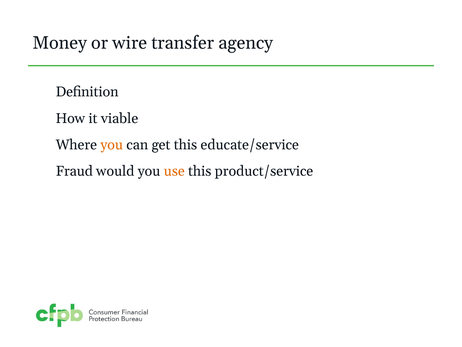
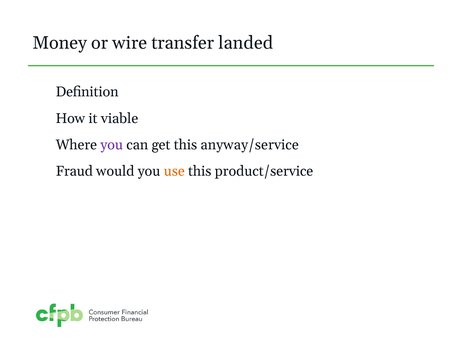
agency: agency -> landed
you at (112, 145) colour: orange -> purple
educate/service: educate/service -> anyway/service
